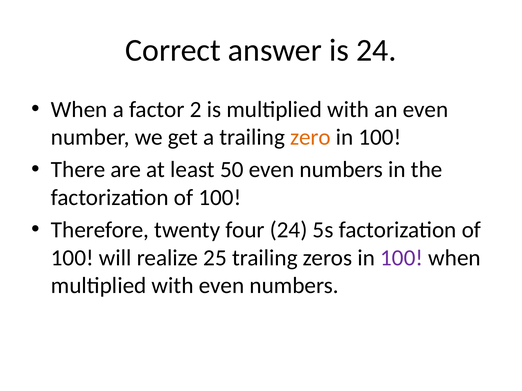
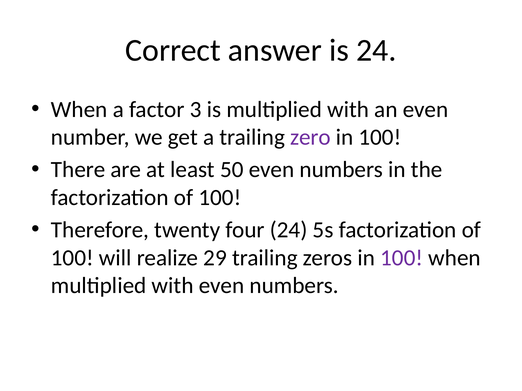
2: 2 -> 3
zero colour: orange -> purple
25: 25 -> 29
